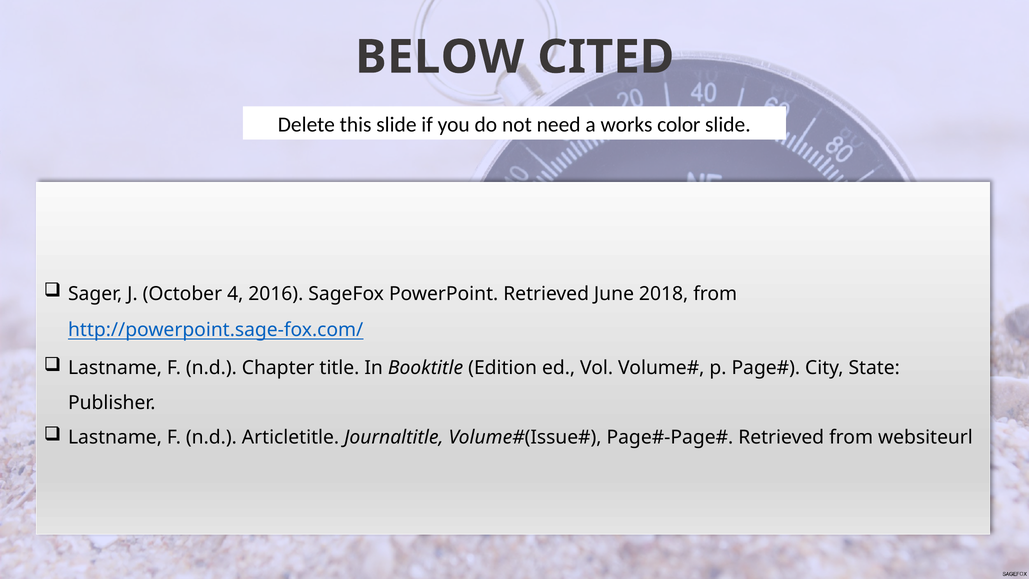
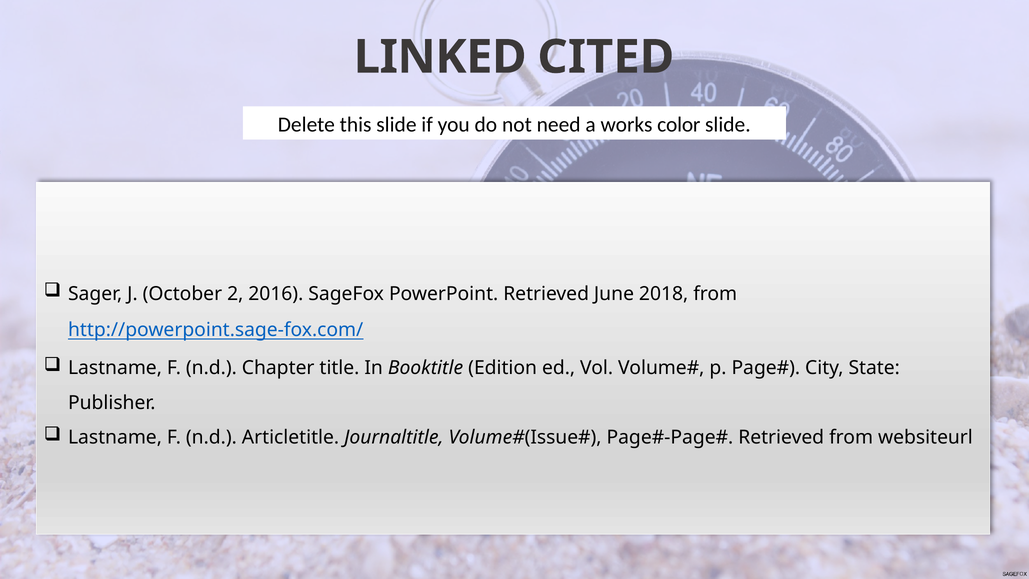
BELOW: BELOW -> LINKED
4: 4 -> 2
